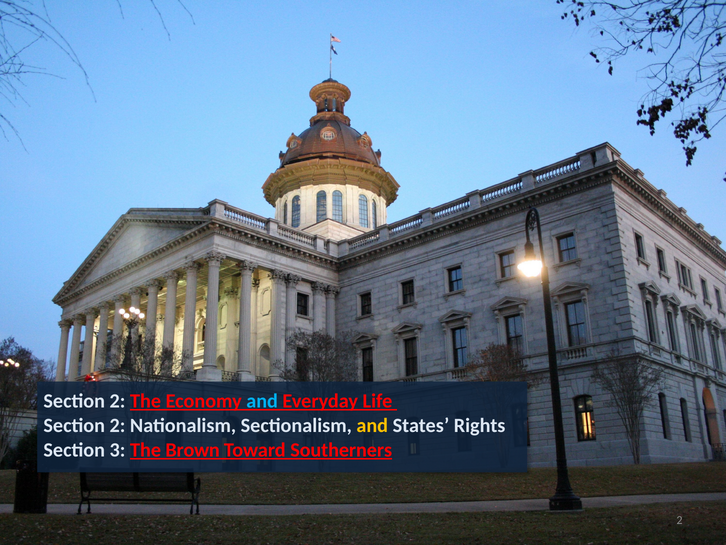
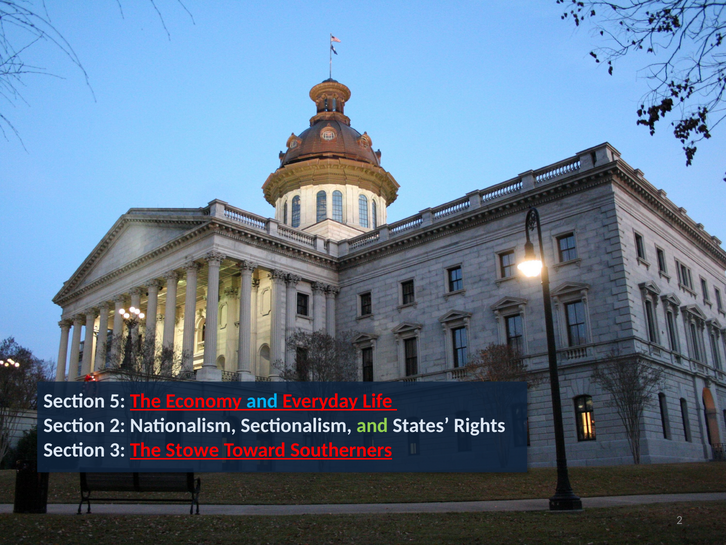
2 at (118, 401): 2 -> 5
and at (372, 425) colour: yellow -> light green
Brown: Brown -> Stowe
